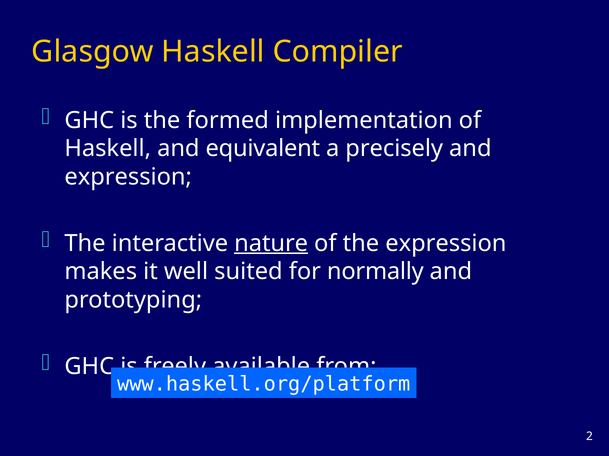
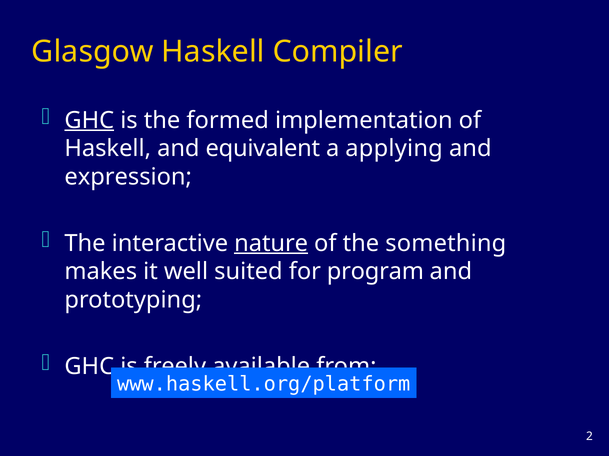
GHC at (89, 120) underline: none -> present
precisely: precisely -> applying
the expression: expression -> something
normally: normally -> program
